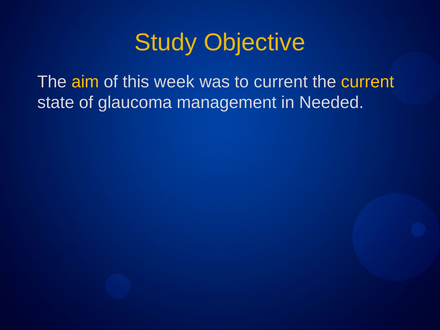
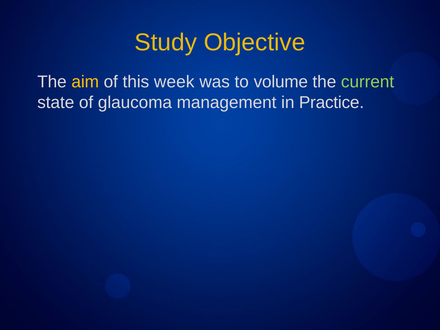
to current: current -> volume
current at (368, 82) colour: yellow -> light green
Needed: Needed -> Practice
